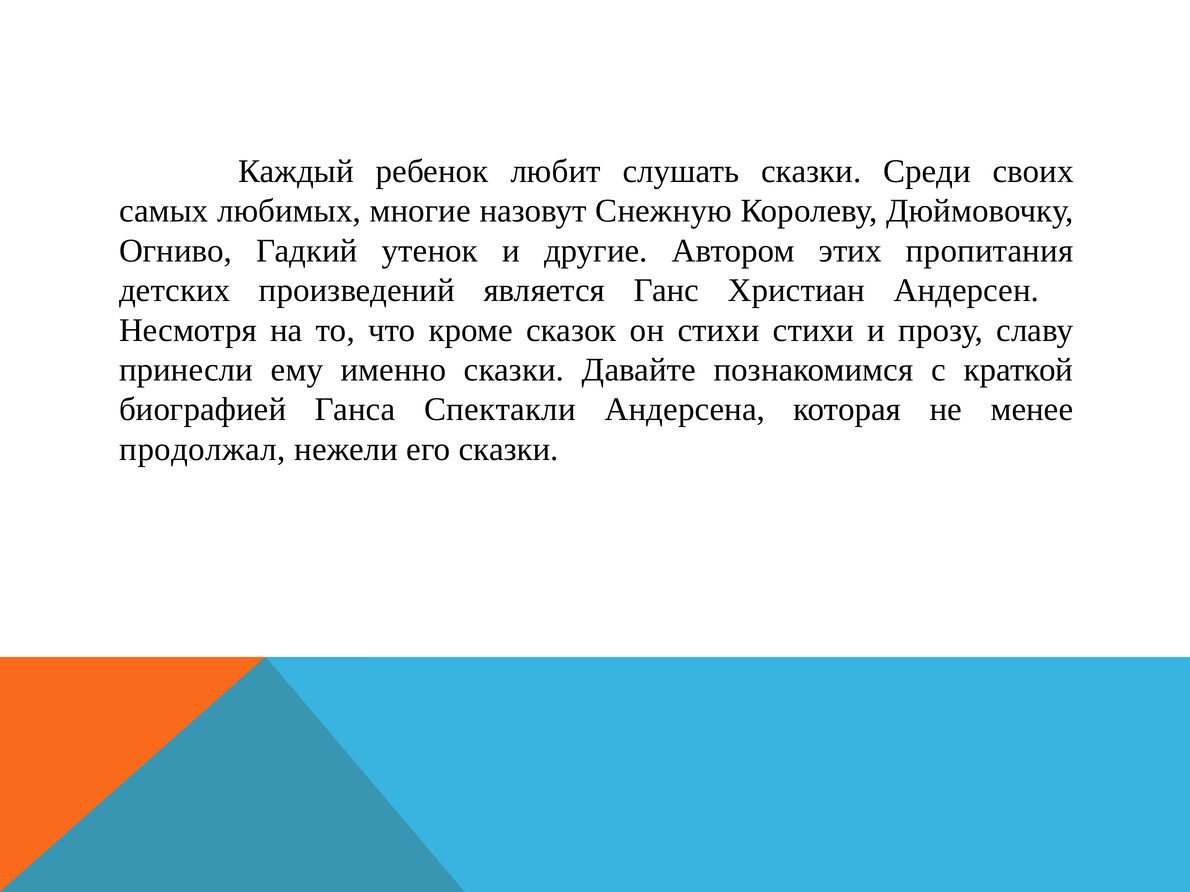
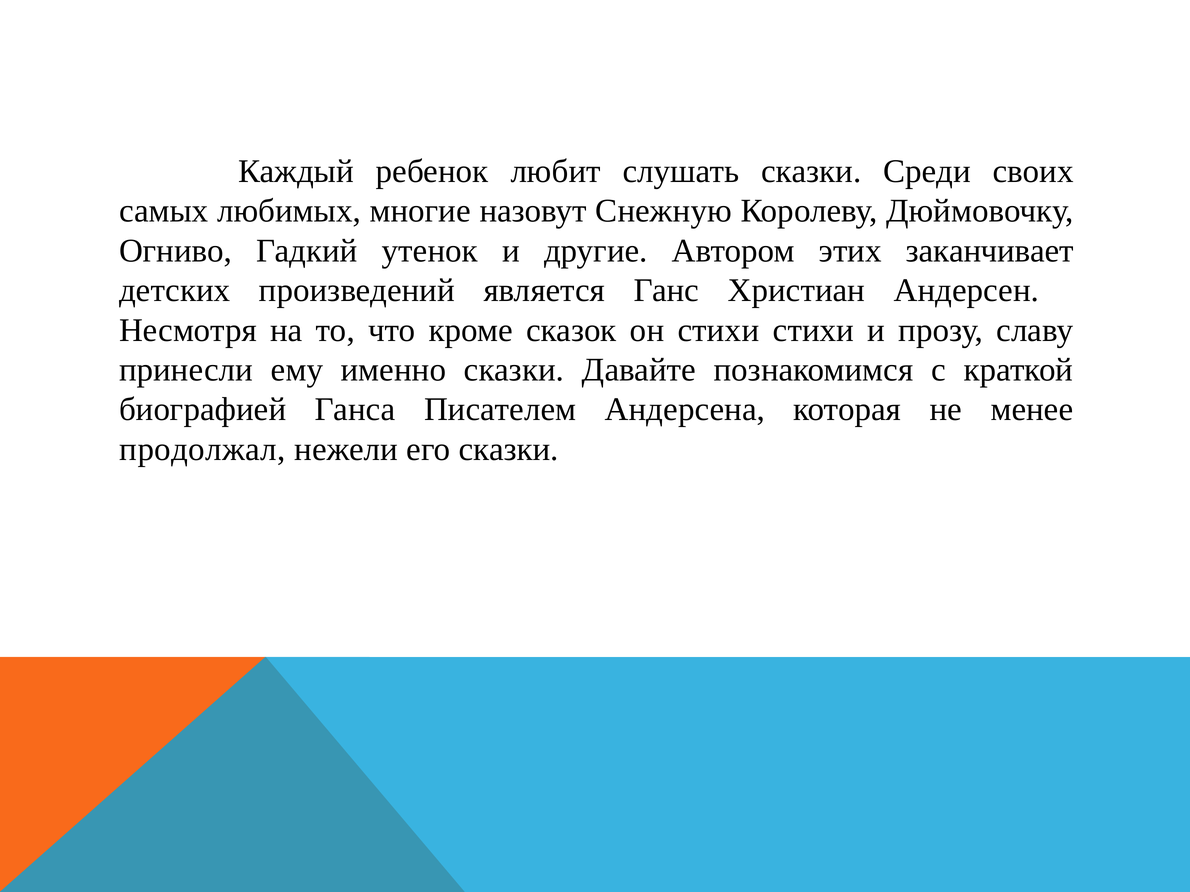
пропитания: пропитания -> заканчивает
Спектакли: Спектакли -> Писателем
